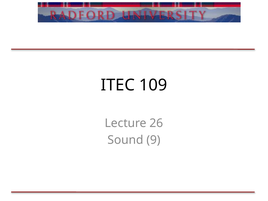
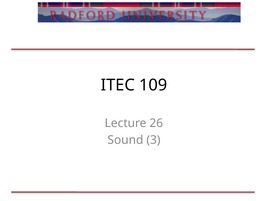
9: 9 -> 3
